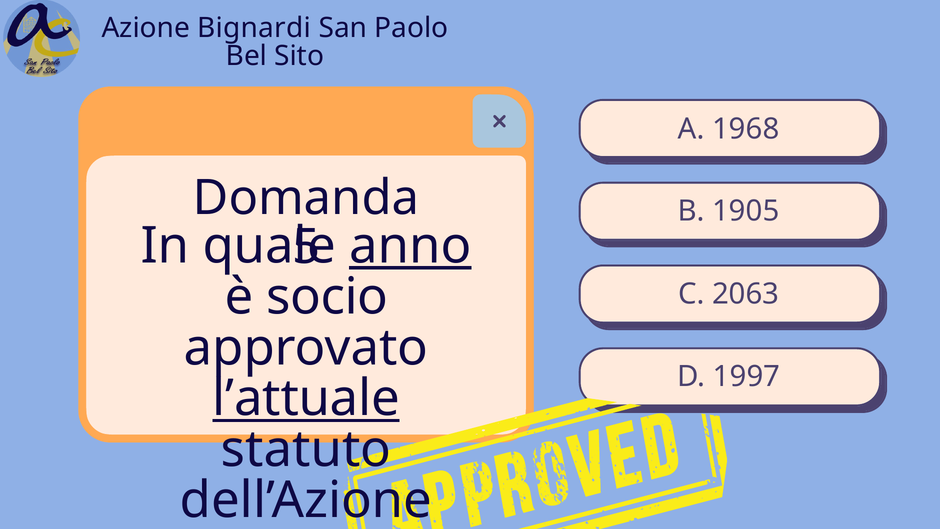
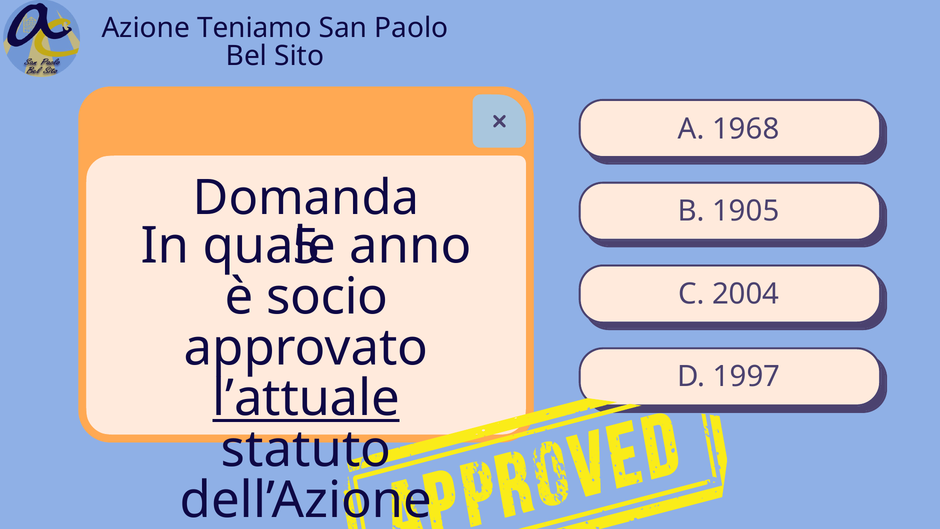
Bignardi: Bignardi -> Teniamo
anno underline: present -> none
2063: 2063 -> 2004
